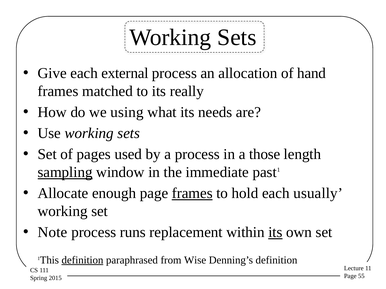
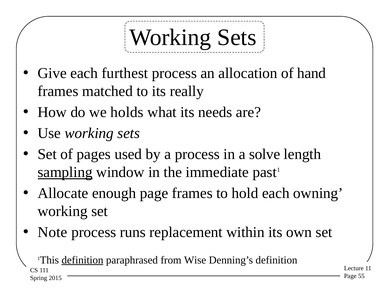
external: external -> furthest
using: using -> holds
those: those -> solve
frames at (192, 194) underline: present -> none
usually: usually -> owning
its at (275, 233) underline: present -> none
